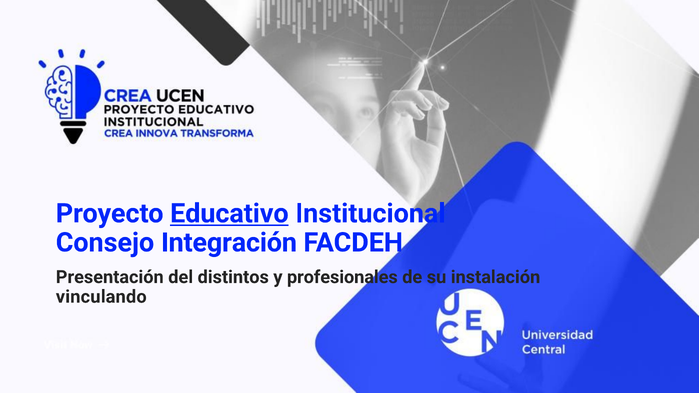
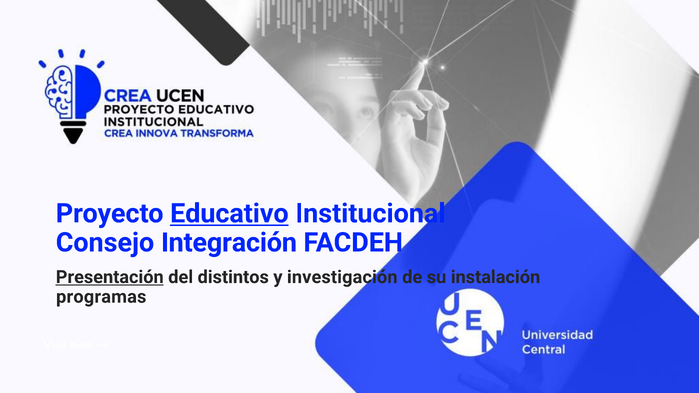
Presentación underline: none -> present
profesionales: profesionales -> investigación
vinculando: vinculando -> programas
